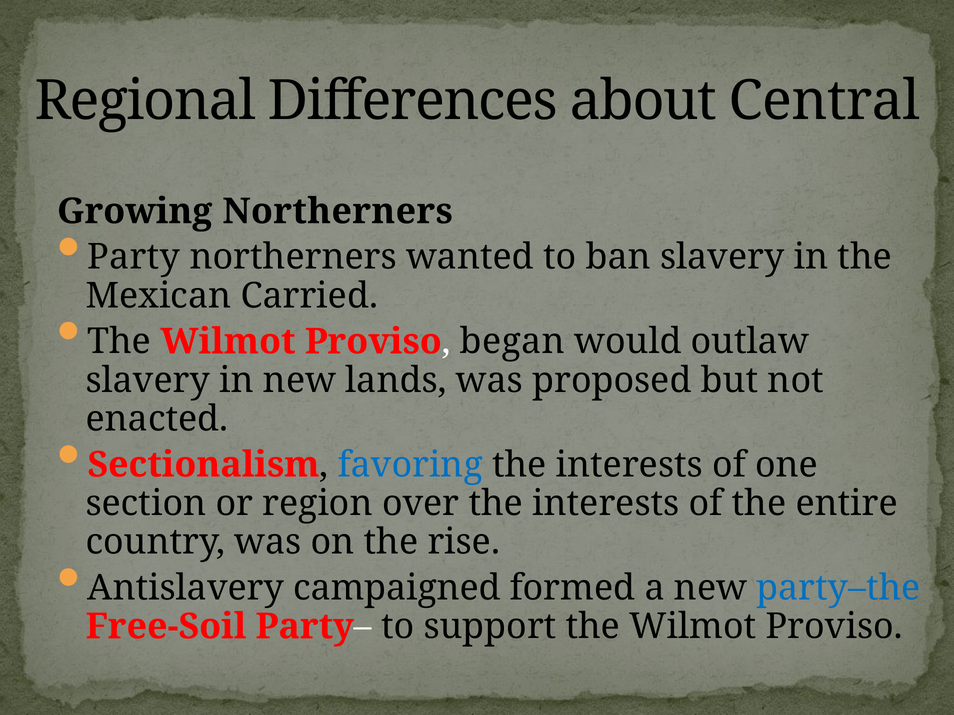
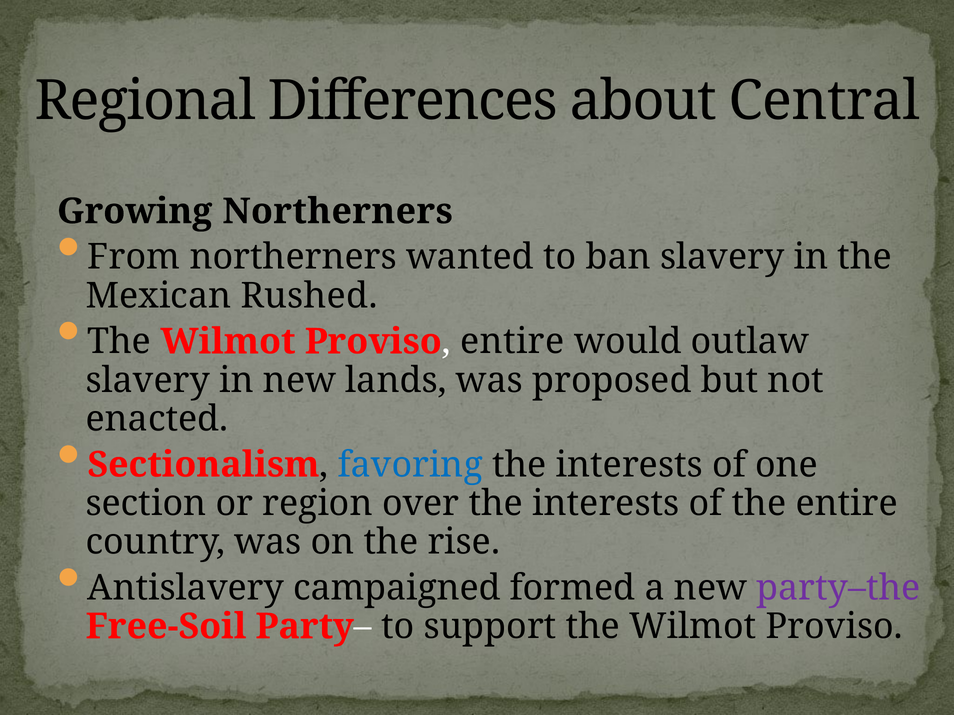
Party: Party -> From
Carried: Carried -> Rushed
Proviso began: began -> entire
party–the colour: blue -> purple
